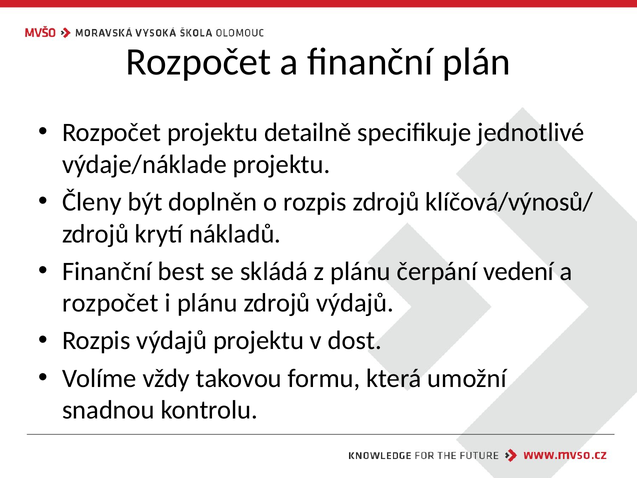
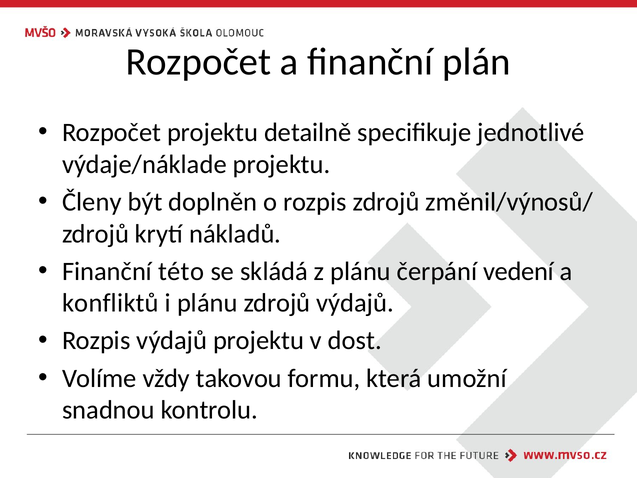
klíčová/výnosů/: klíčová/výnosů/ -> změnil/výnosů/
best: best -> této
rozpočet at (110, 303): rozpočet -> konfliktů
